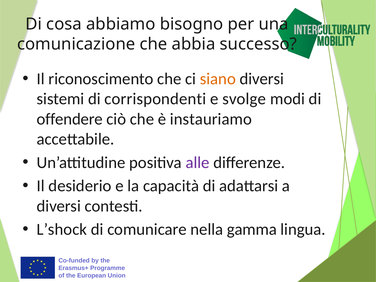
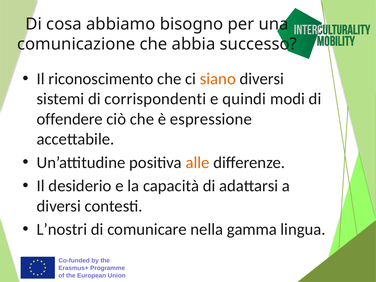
svolge: svolge -> quindi
instauriamo: instauriamo -> espressione
alle colour: purple -> orange
L’shock: L’shock -> L’nostri
